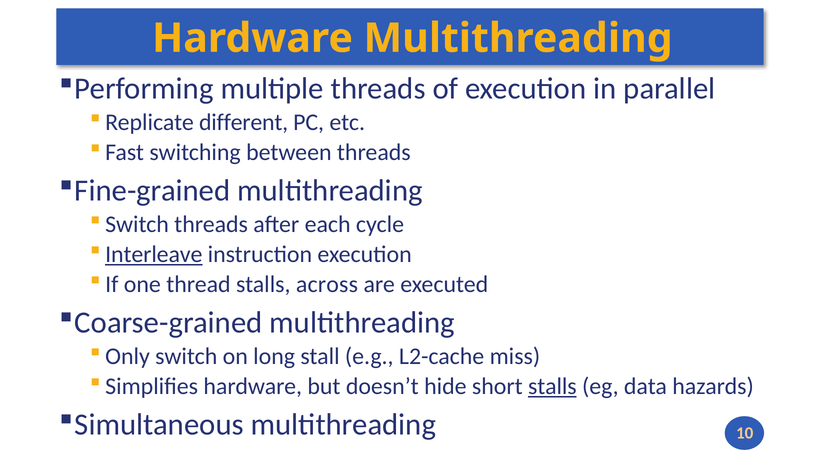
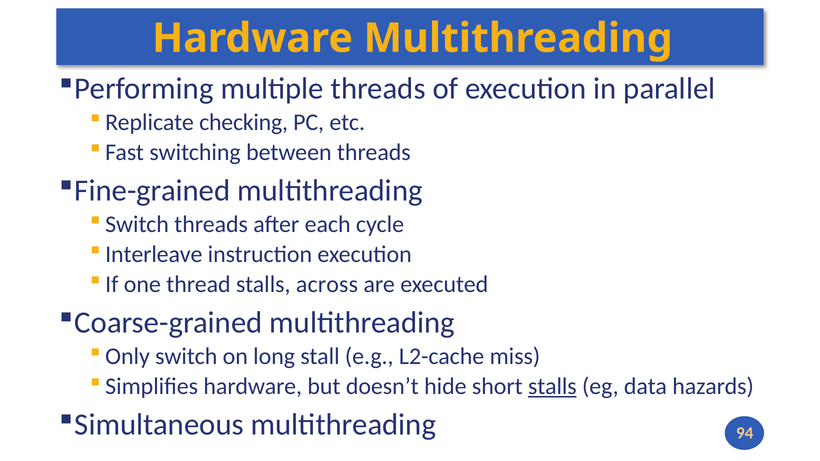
different: different -> checking
Interleave underline: present -> none
10: 10 -> 94
